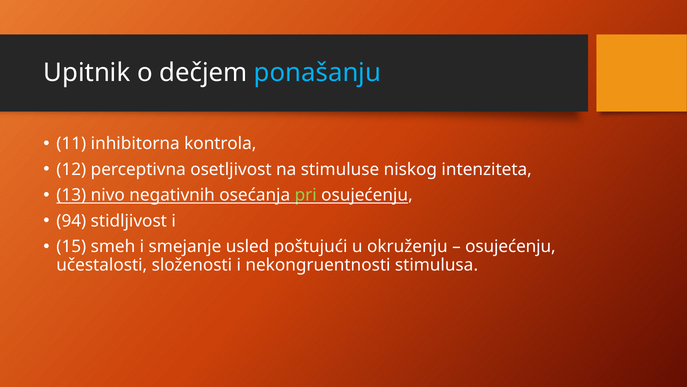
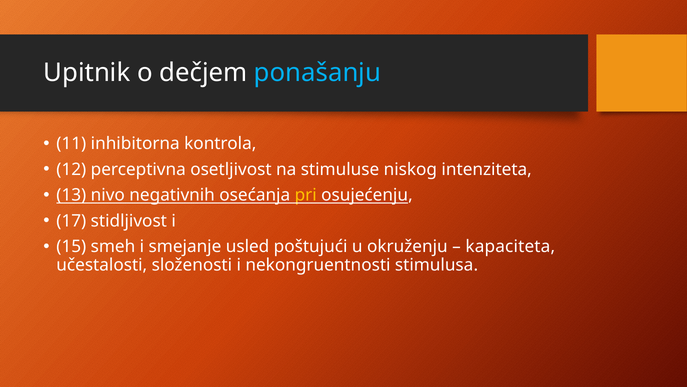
pri colour: light green -> yellow
94: 94 -> 17
osujećenju at (510, 246): osujećenju -> kapaciteta
